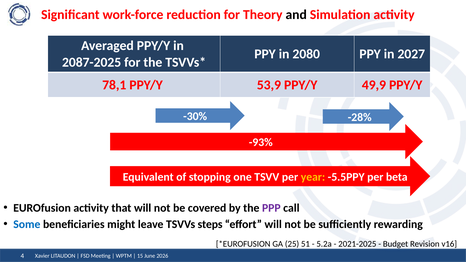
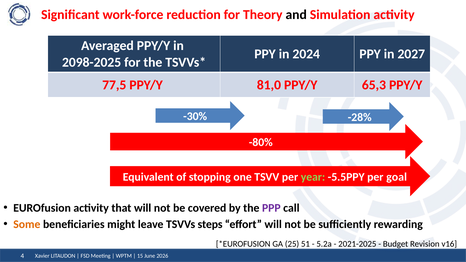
2080: 2080 -> 2024
2087-2025: 2087-2025 -> 2098-2025
78,1: 78,1 -> 77,5
53,9: 53,9 -> 81,0
49,9: 49,9 -> 65,3
-93%: -93% -> -80%
year colour: yellow -> light green
beta: beta -> goal
Some colour: blue -> orange
